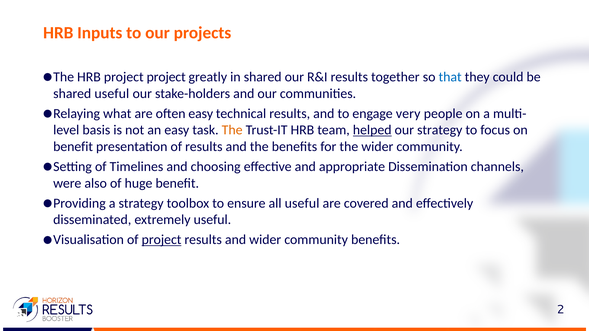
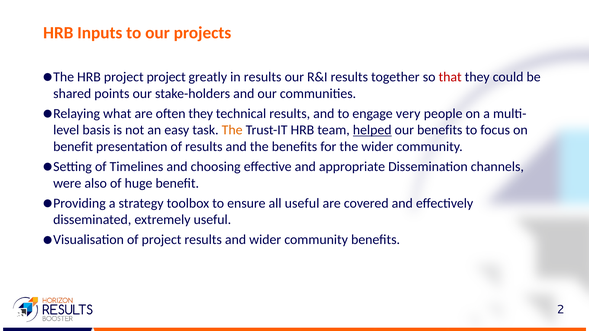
in shared: shared -> results
that colour: blue -> red
shared useful: useful -> points
often easy: easy -> they
our strategy: strategy -> benefits
project at (162, 240) underline: present -> none
